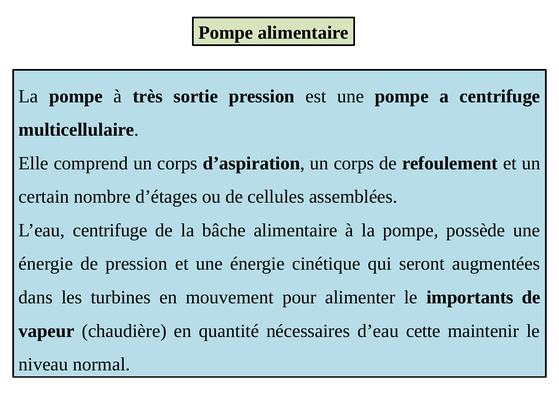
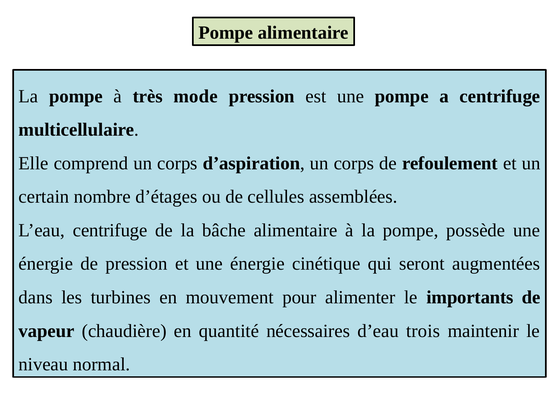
sortie: sortie -> mode
cette: cette -> trois
